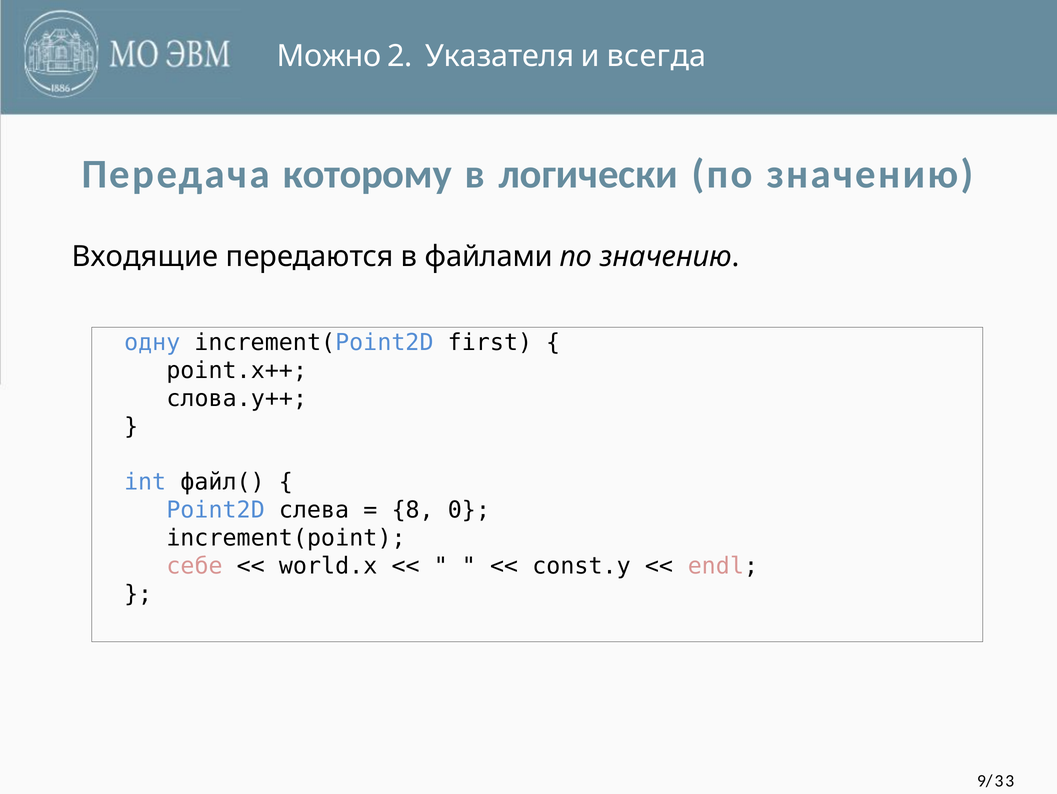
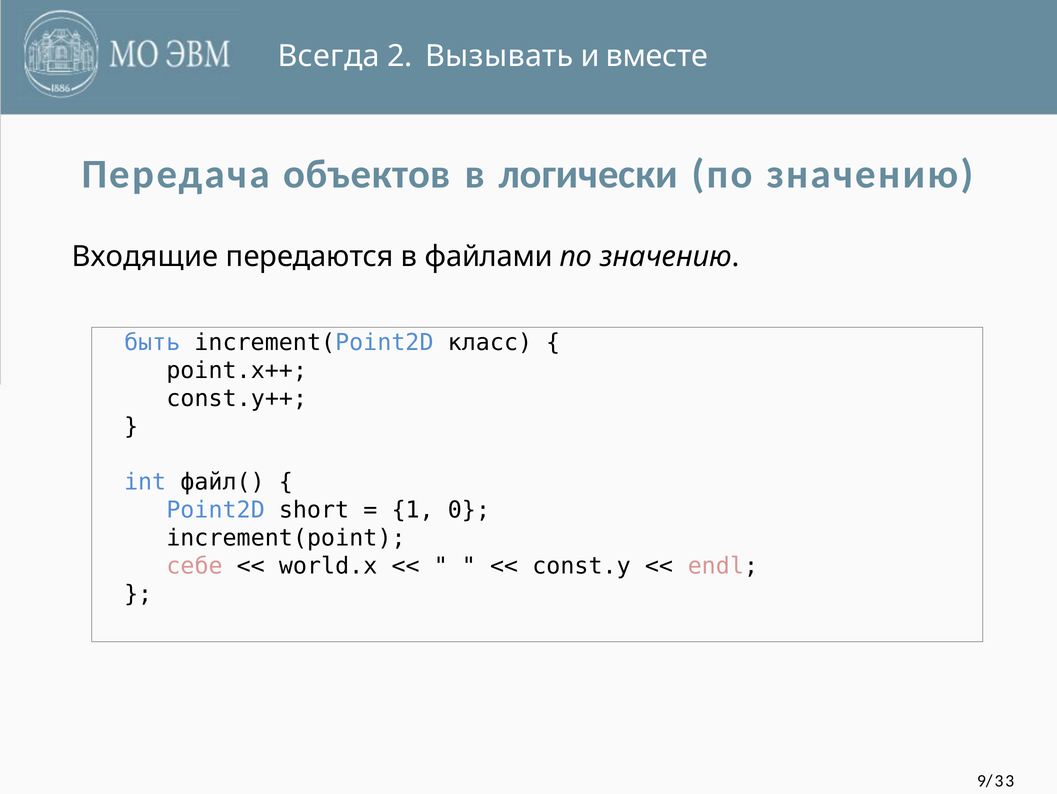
Можно: Можно -> Всегда
Указателя: Указателя -> Вызывать
всегда: всегда -> вместе
которому: которому -> объектов
одну: одну -> быть
first: first -> класс
слова.y++: слова.y++ -> const.y++
слева: слева -> short
8: 8 -> 1
